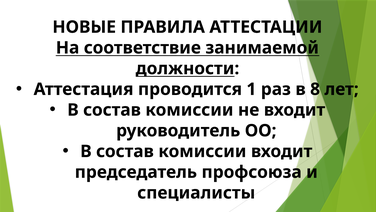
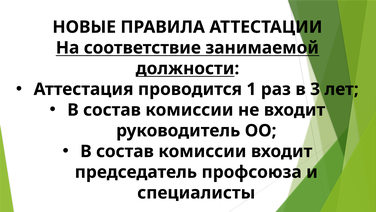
8: 8 -> 3
